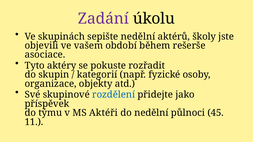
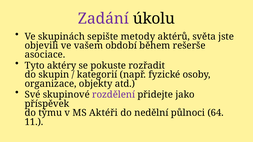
sepište nedělní: nedělní -> metody
školy: školy -> světa
rozdělení colour: blue -> purple
45: 45 -> 64
